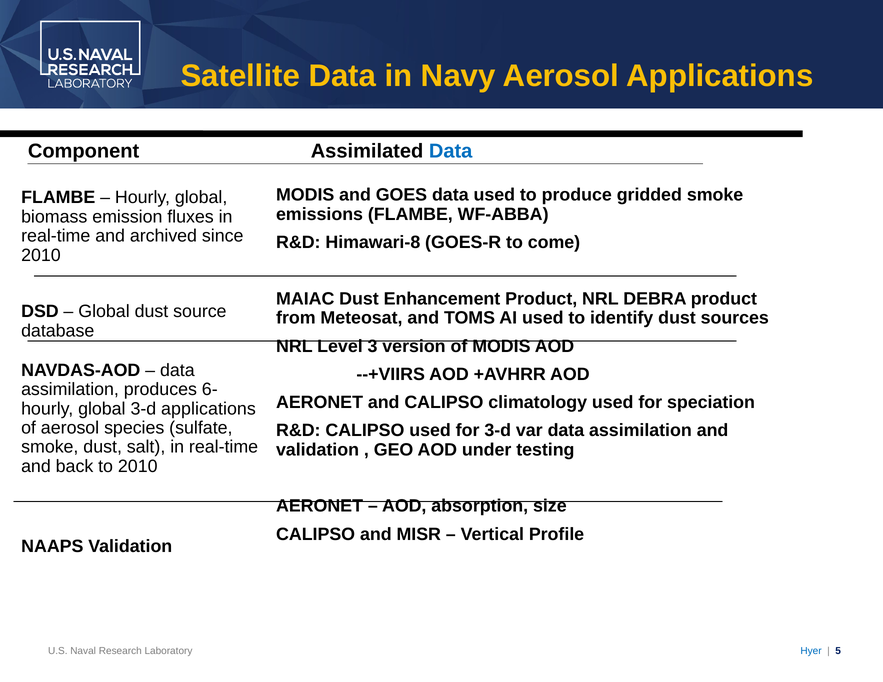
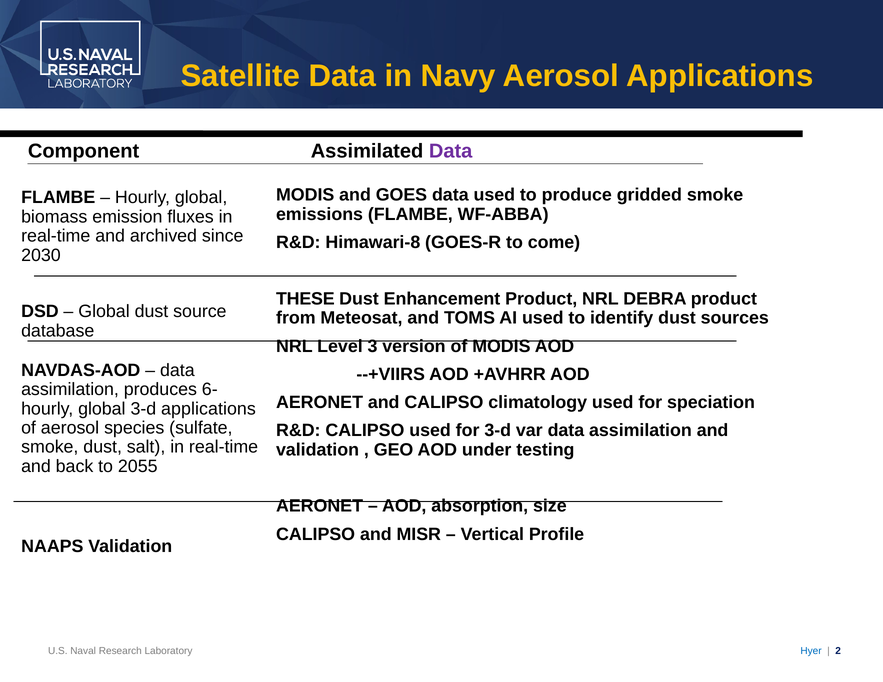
Data at (451, 151) colour: blue -> purple
2010 at (41, 255): 2010 -> 2030
MAIAC: MAIAC -> THESE
to 2010: 2010 -> 2055
5: 5 -> 2
